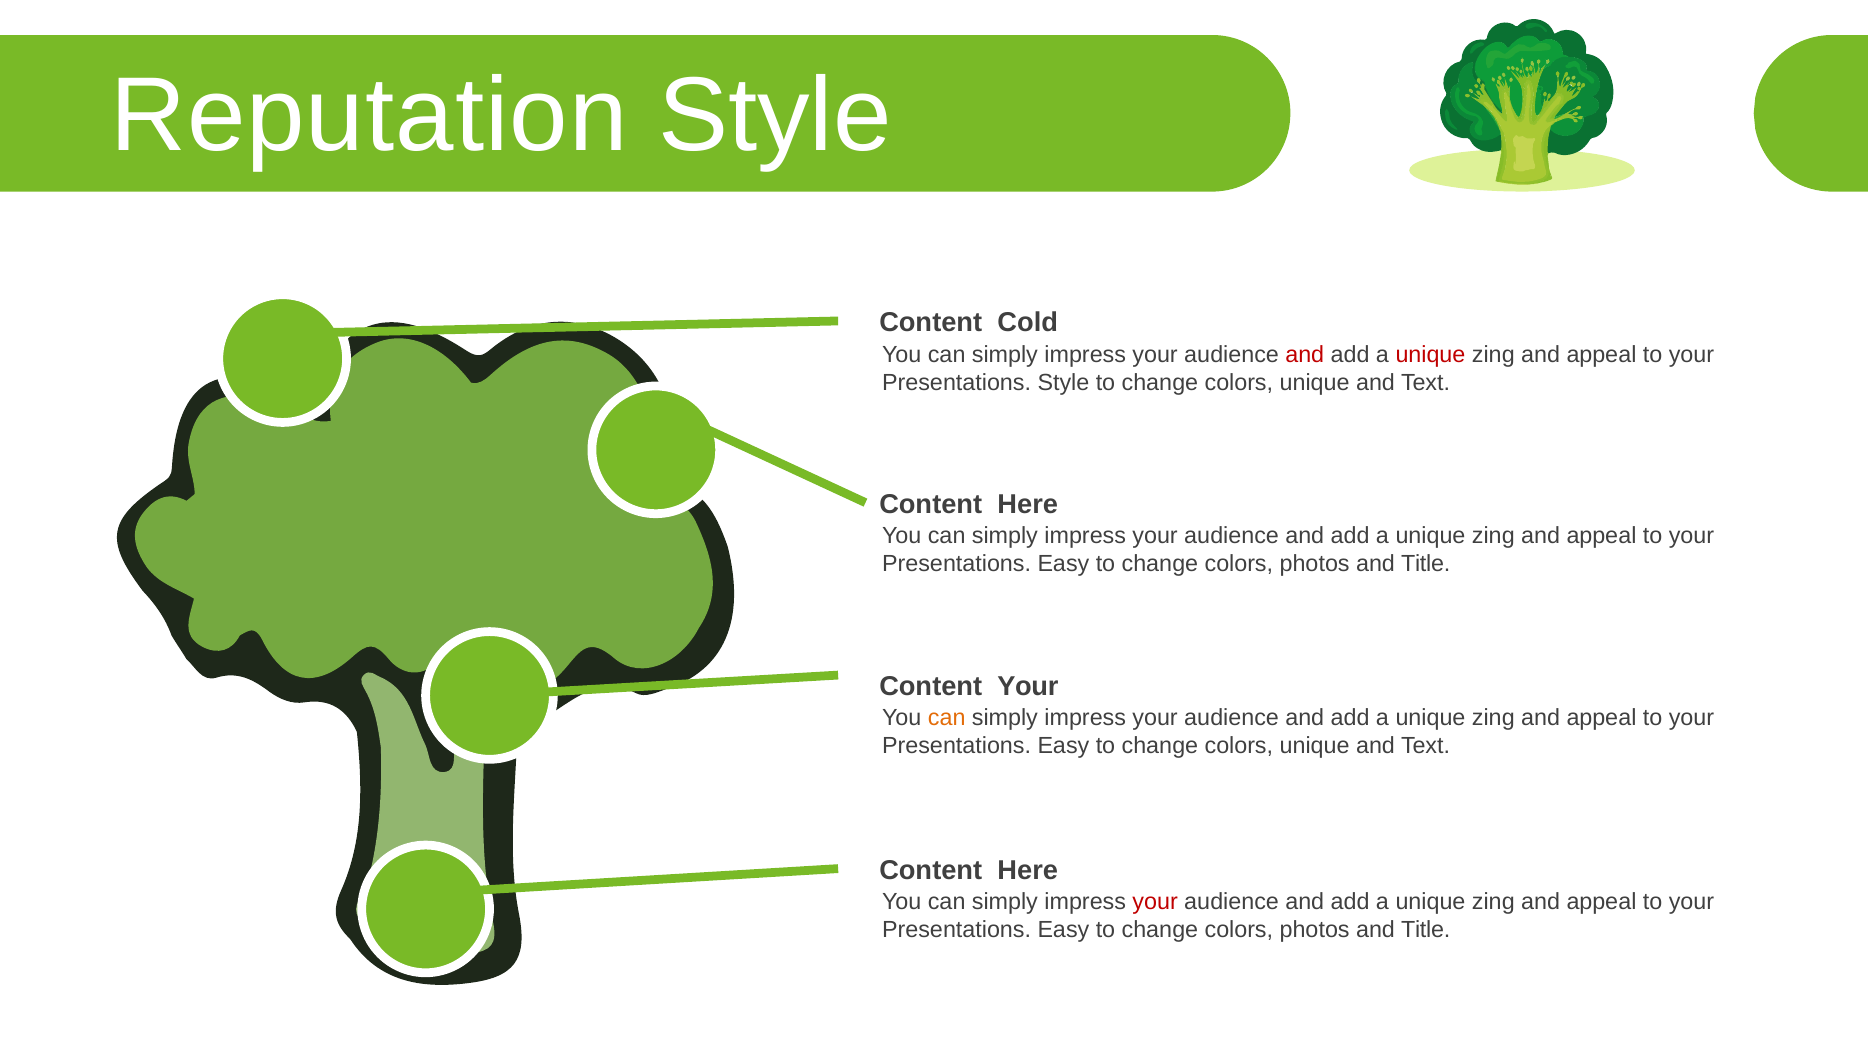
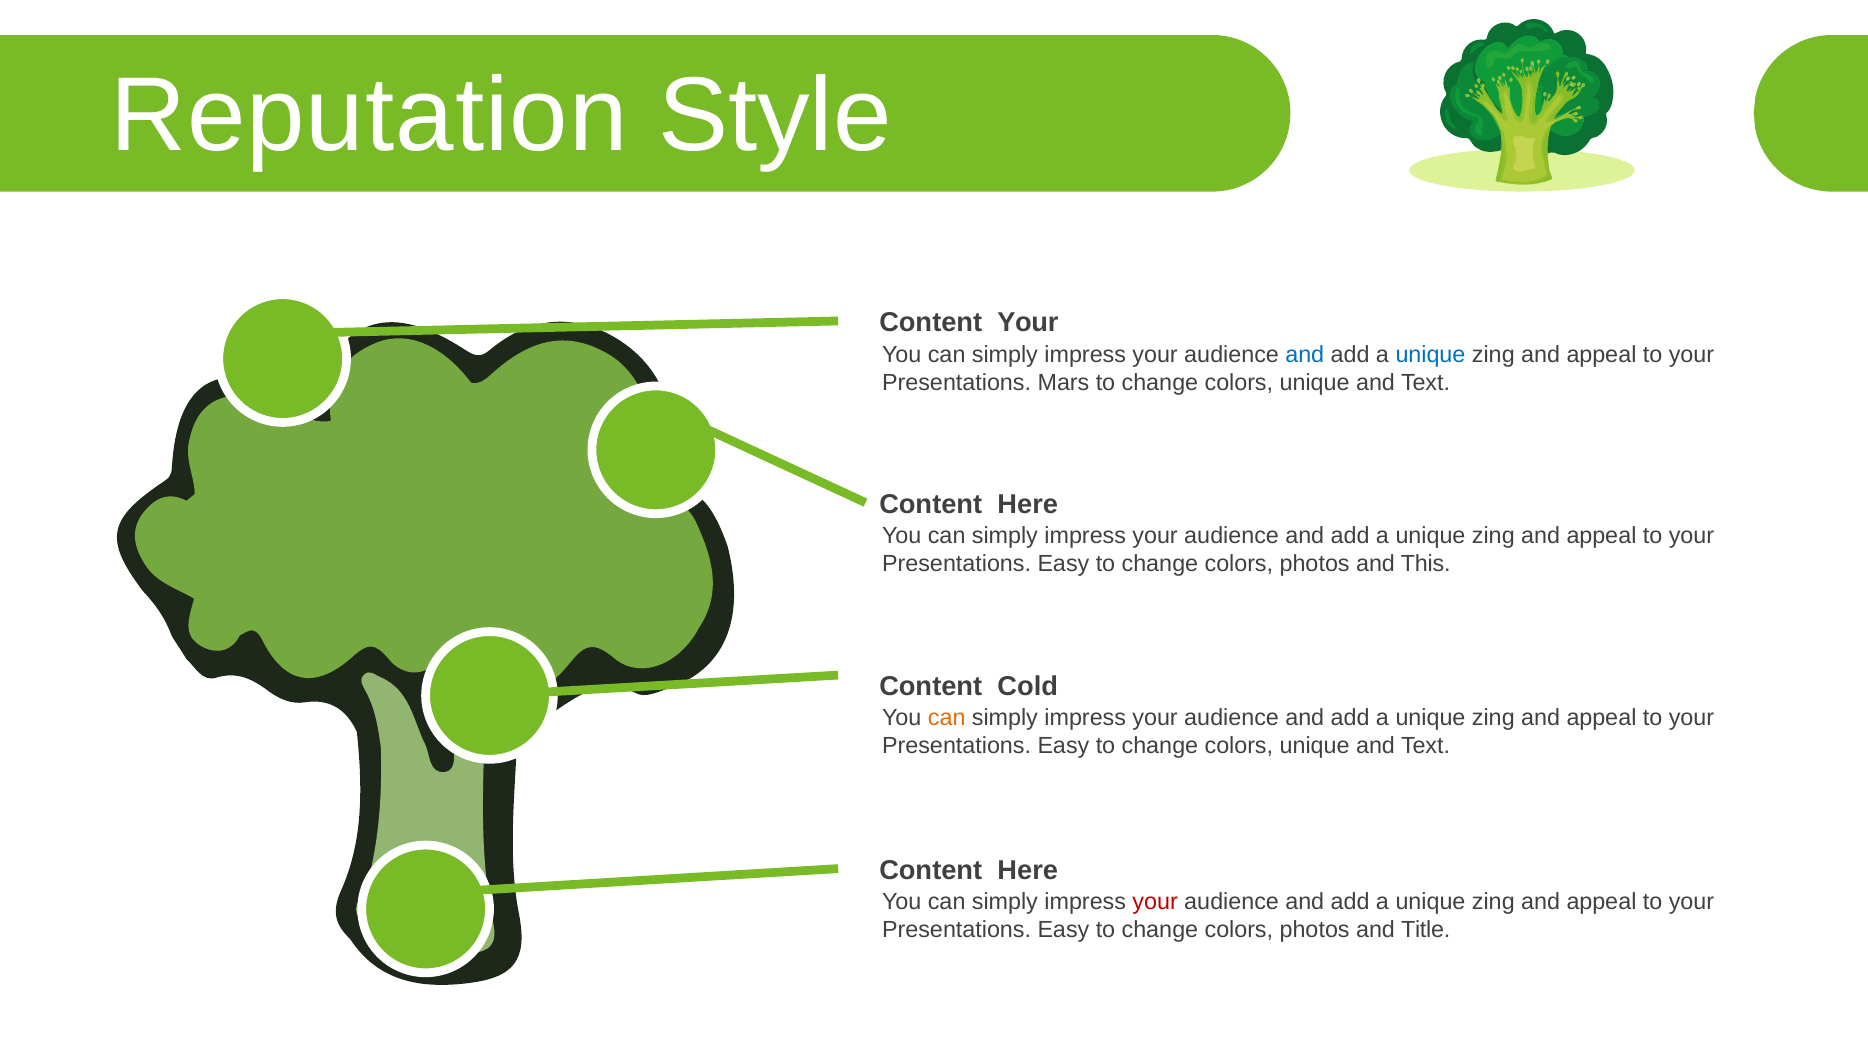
Content Cold: Cold -> Your
and at (1305, 355) colour: red -> blue
unique at (1430, 355) colour: red -> blue
Presentations Style: Style -> Mars
Title at (1426, 565): Title -> This
Content Your: Your -> Cold
